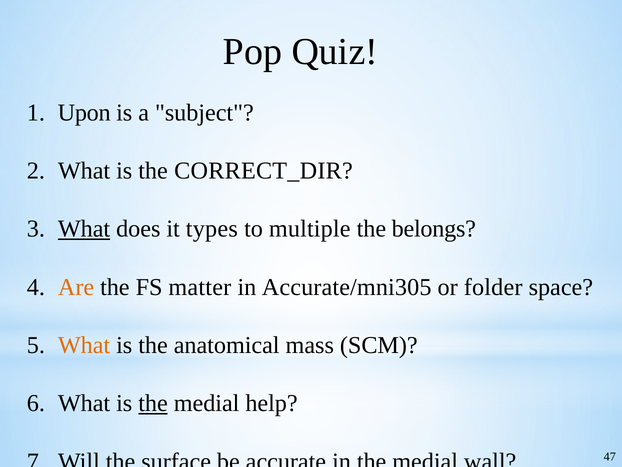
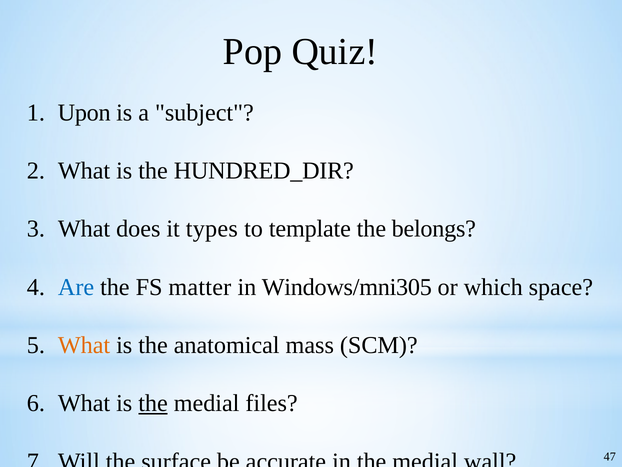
CORRECT_DIR: CORRECT_DIR -> HUNDRED_DIR
What at (84, 229) underline: present -> none
multiple: multiple -> template
Are colour: orange -> blue
Accurate/mni305: Accurate/mni305 -> Windows/mni305
folder: folder -> which
medial help: help -> files
